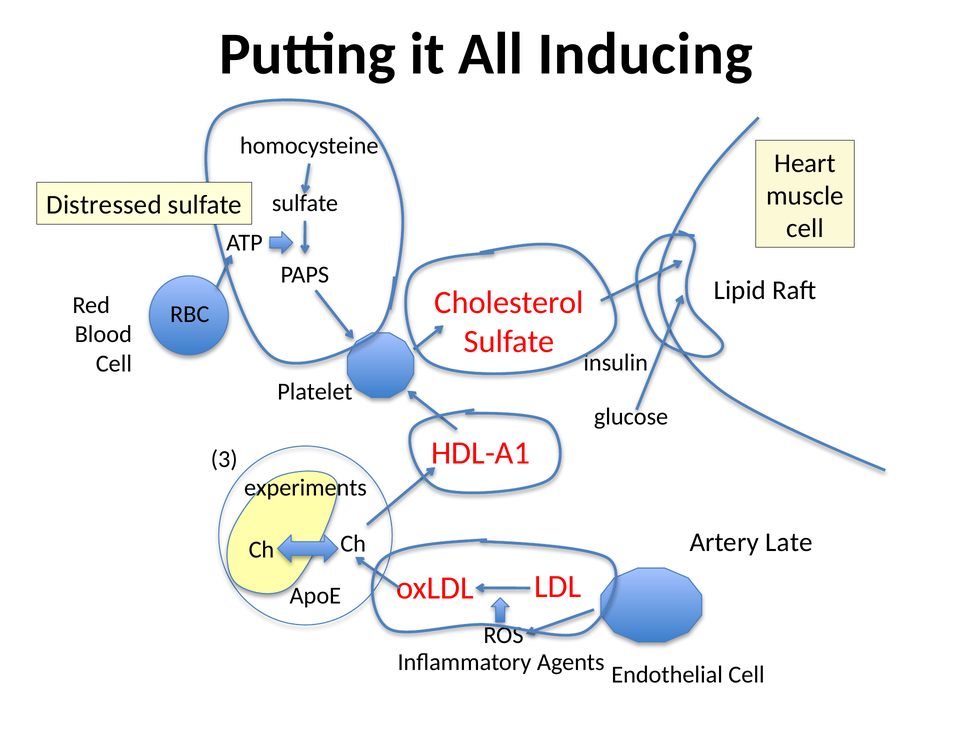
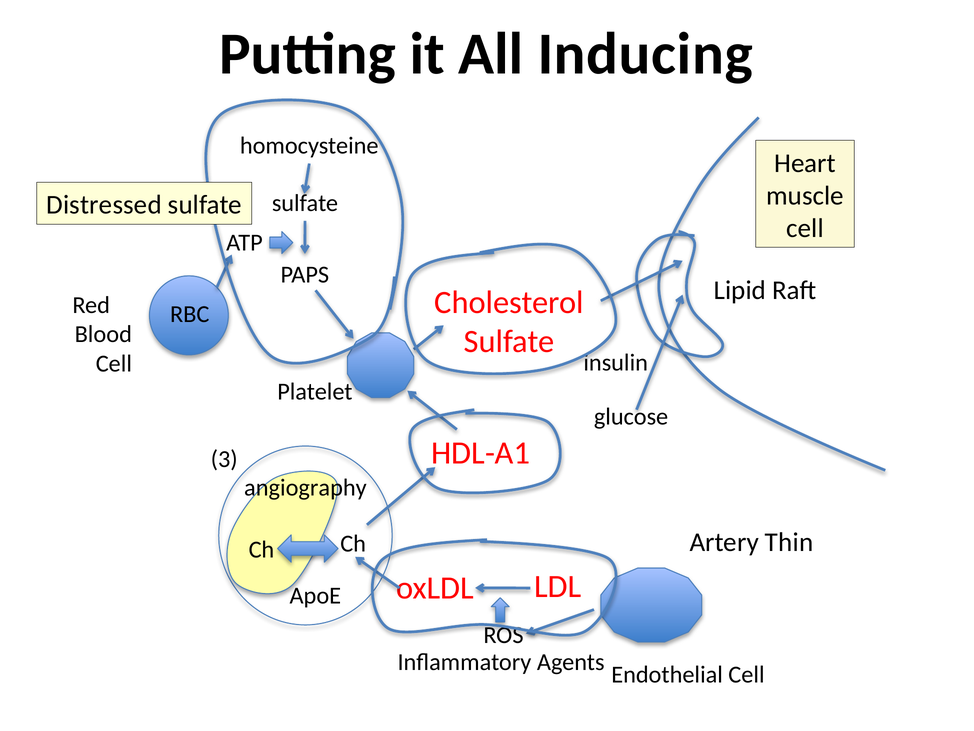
experiments: experiments -> angiography
Late: Late -> Thin
